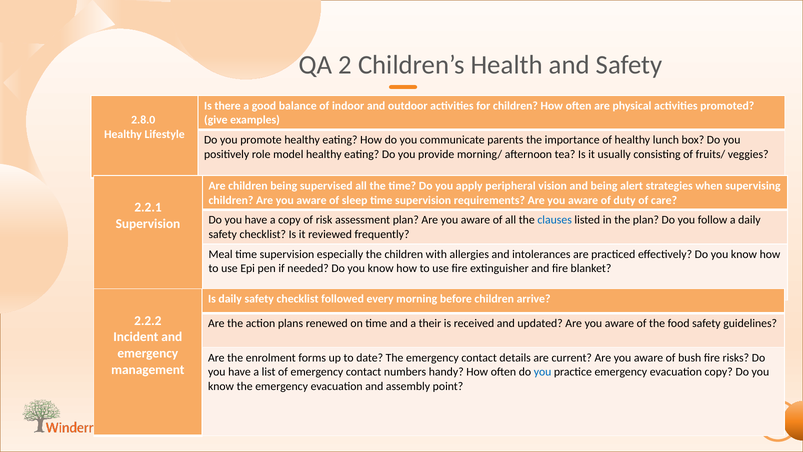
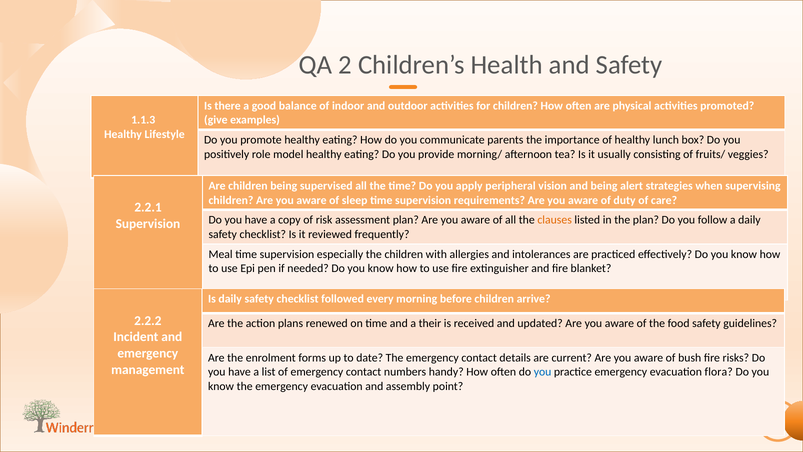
2.8.0: 2.8.0 -> 1.1.3
clauses colour: blue -> orange
evacuation copy: copy -> flora
